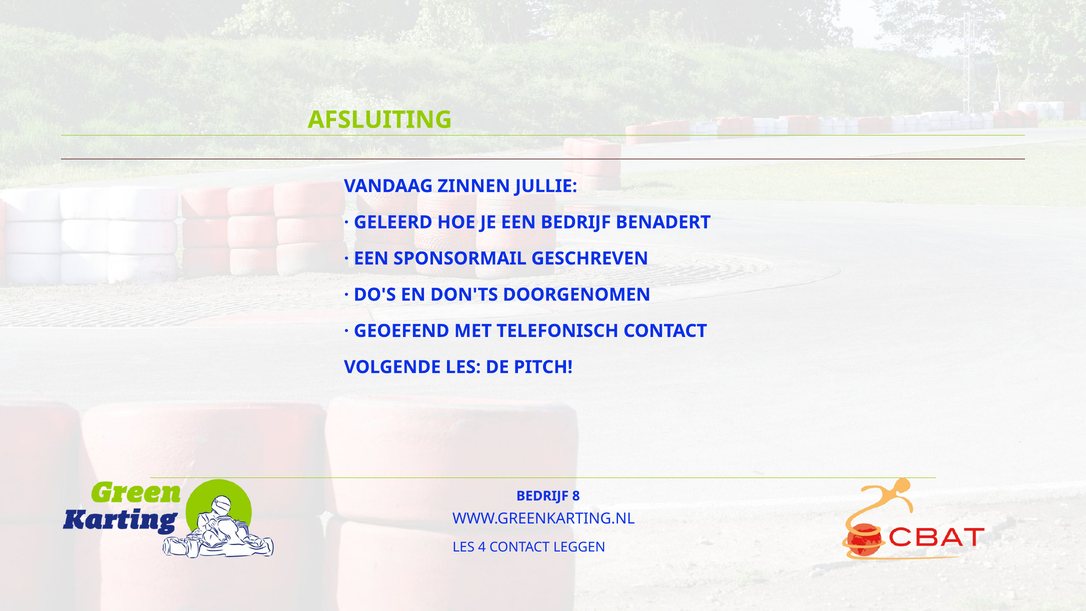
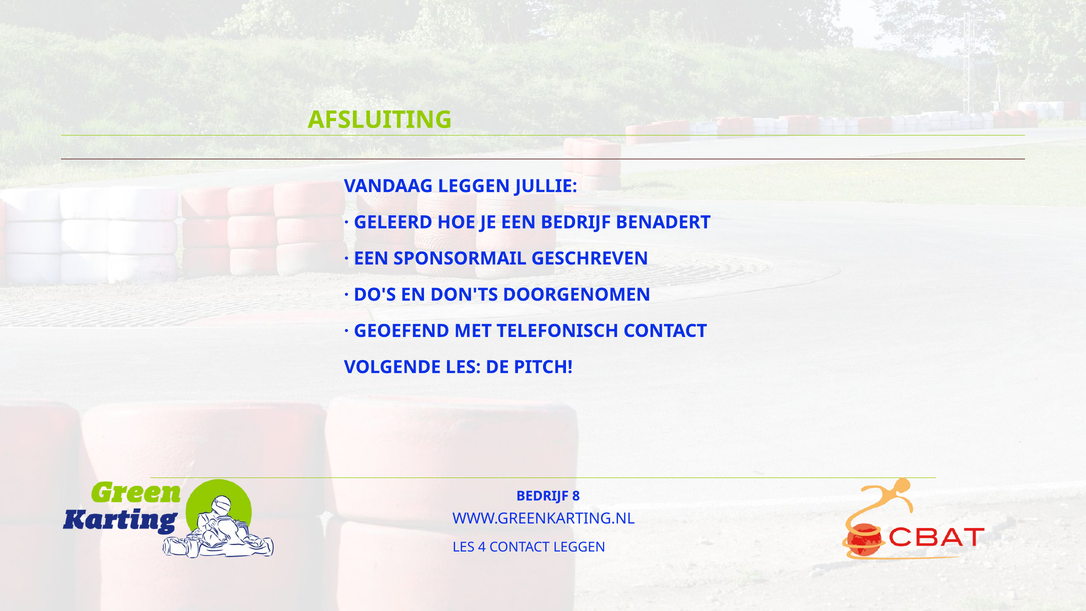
VANDAAG ZINNEN: ZINNEN -> LEGGEN
